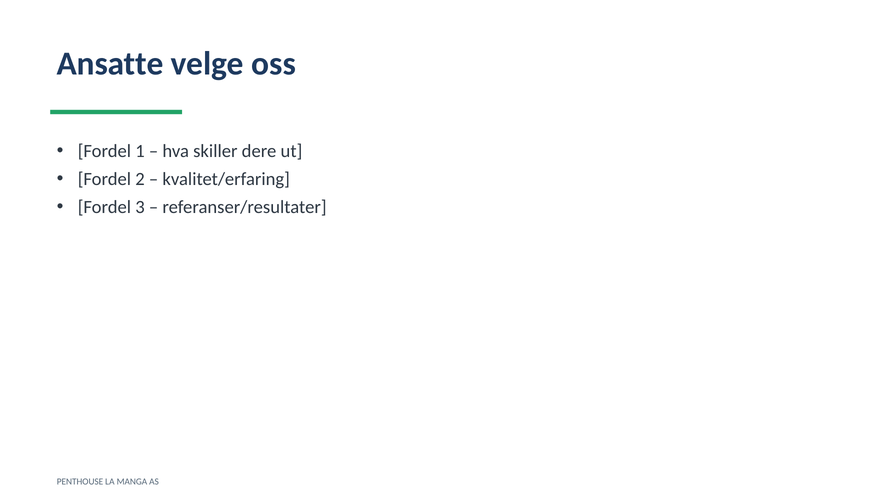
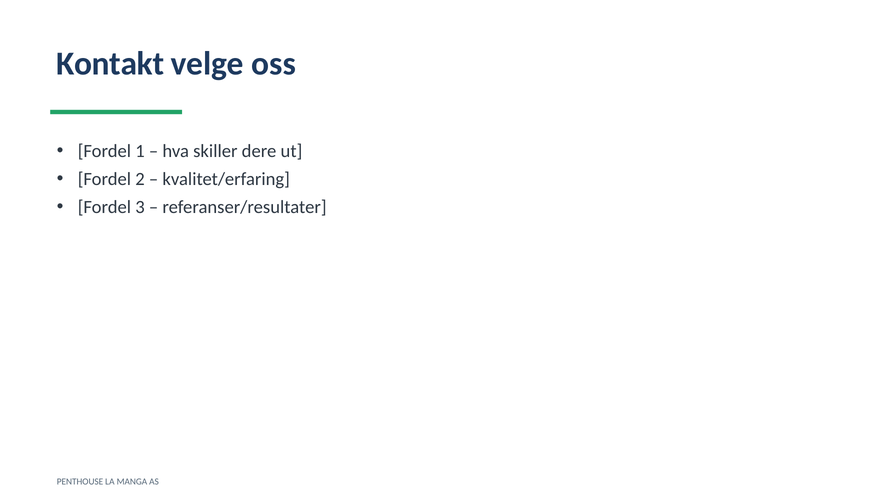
Ansatte: Ansatte -> Kontakt
